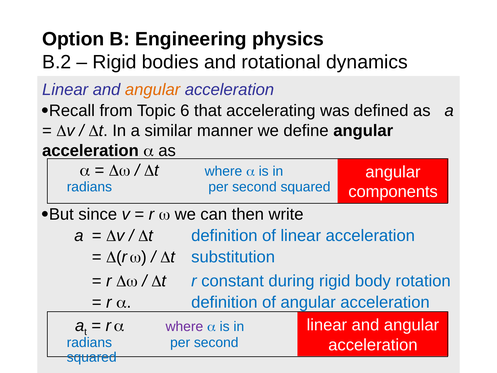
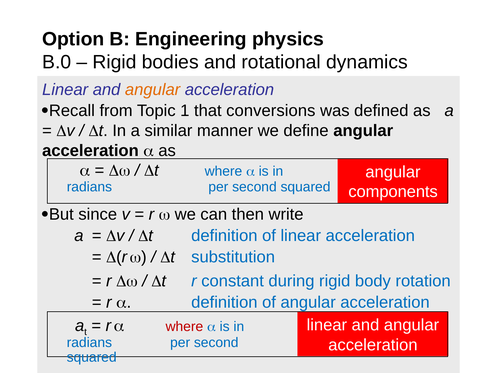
B.2: B.2 -> B.0
6: 6 -> 1
accelerating: accelerating -> conversions
where at (184, 326) colour: purple -> red
